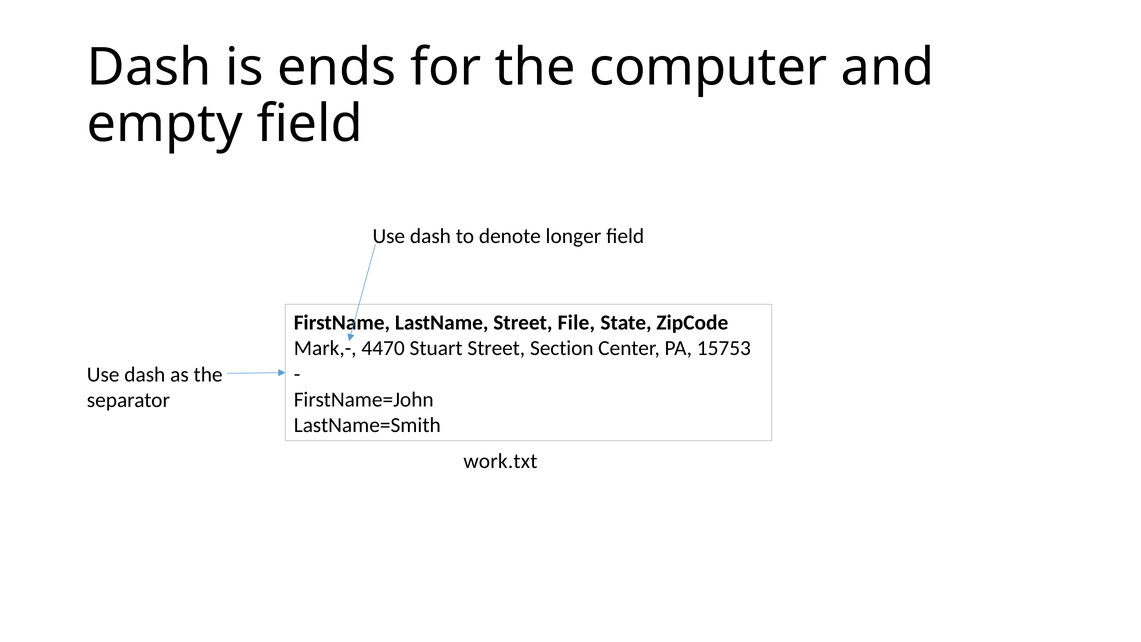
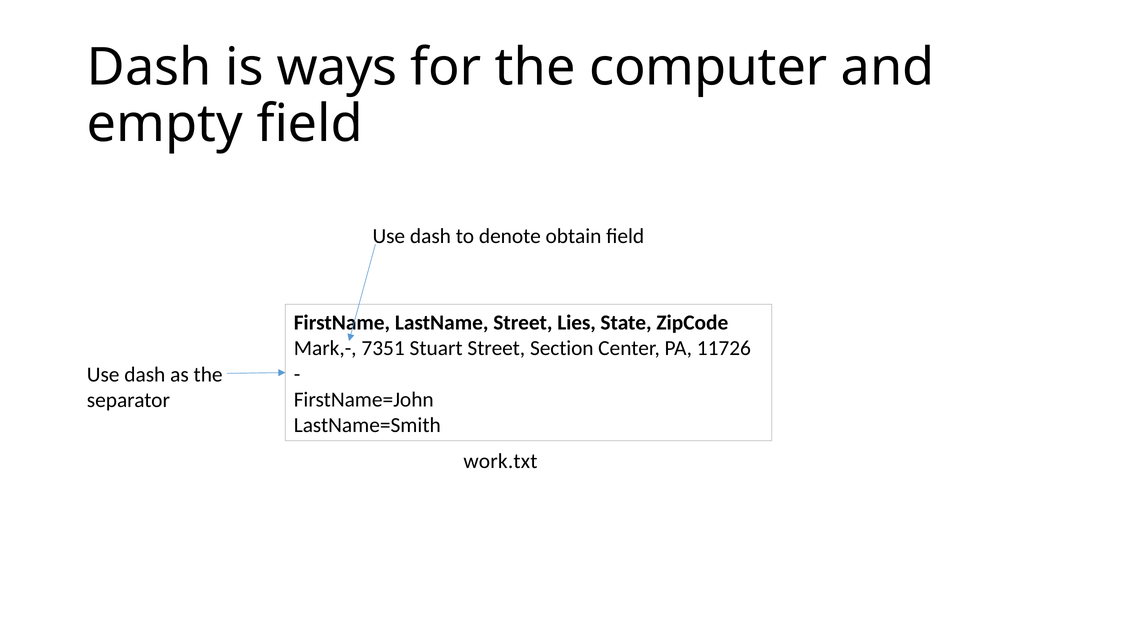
ends: ends -> ways
longer: longer -> obtain
File: File -> Lies
4470: 4470 -> 7351
15753: 15753 -> 11726
